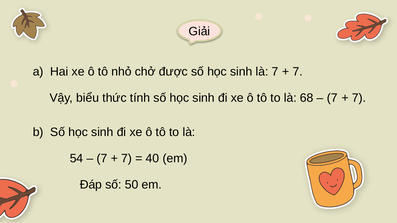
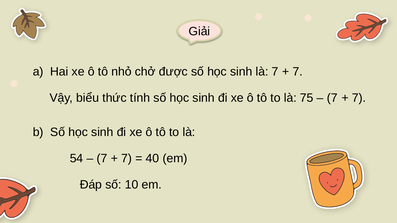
68: 68 -> 75
50: 50 -> 10
